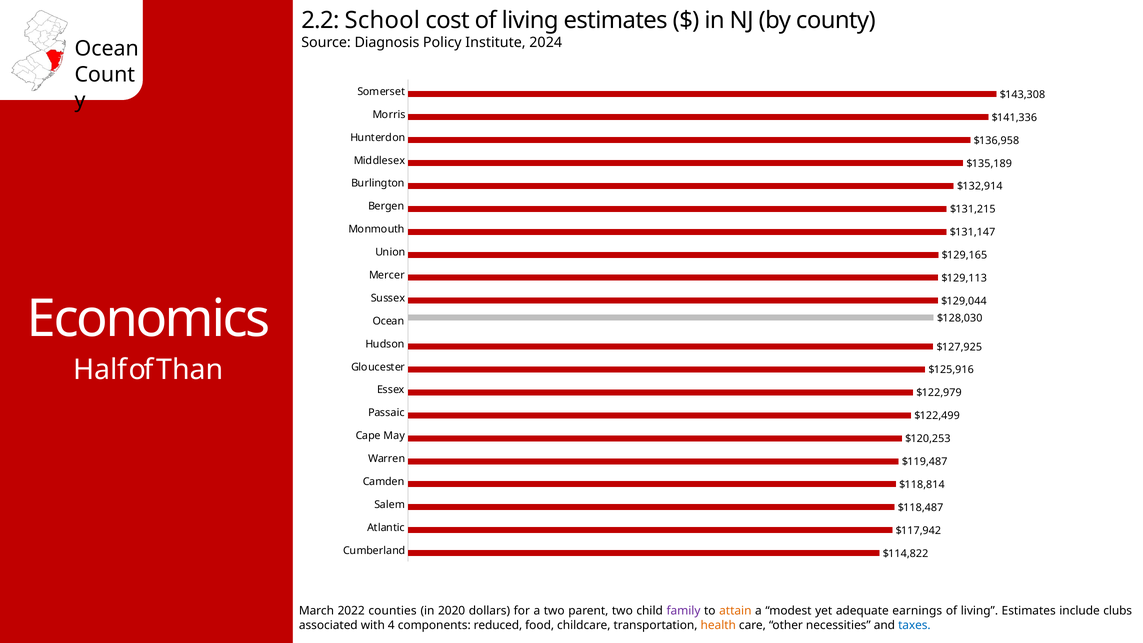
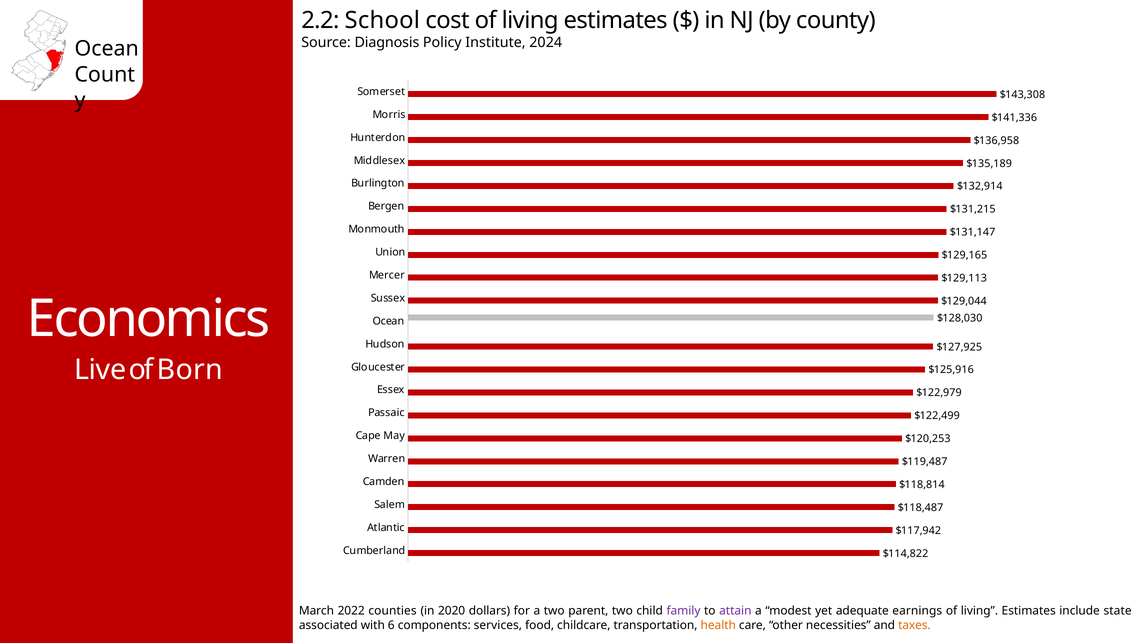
Half: Half -> Live
Than: Than -> Born
attain colour: orange -> purple
clubs: clubs -> state
4: 4 -> 6
reduced: reduced -> services
taxes colour: blue -> orange
